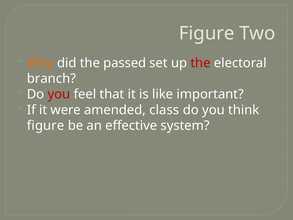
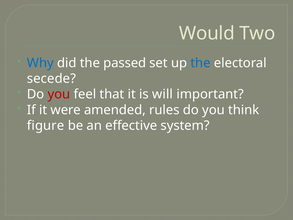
Figure at (207, 33): Figure -> Would
Why colour: orange -> blue
the at (201, 63) colour: red -> blue
branch: branch -> secede
like: like -> will
class: class -> rules
